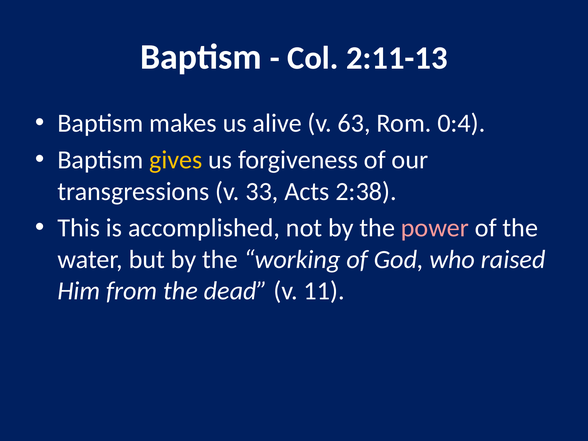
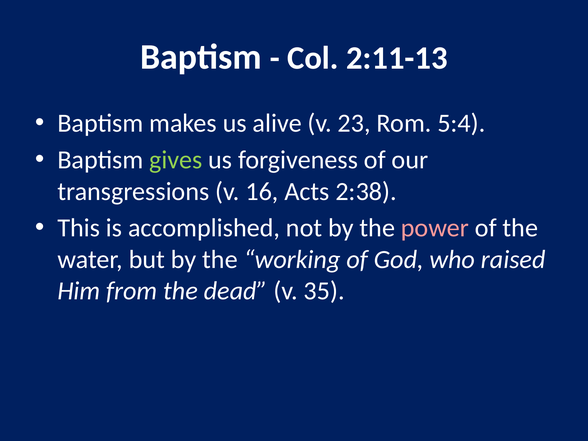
63: 63 -> 23
0:4: 0:4 -> 5:4
gives colour: yellow -> light green
33: 33 -> 16
11: 11 -> 35
